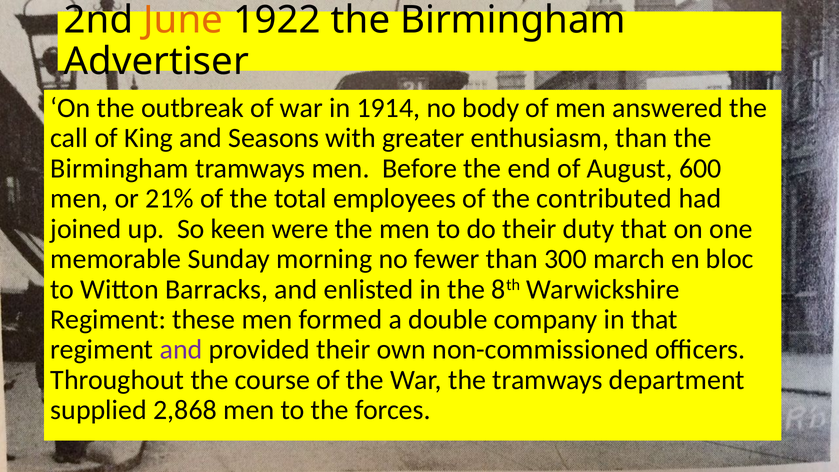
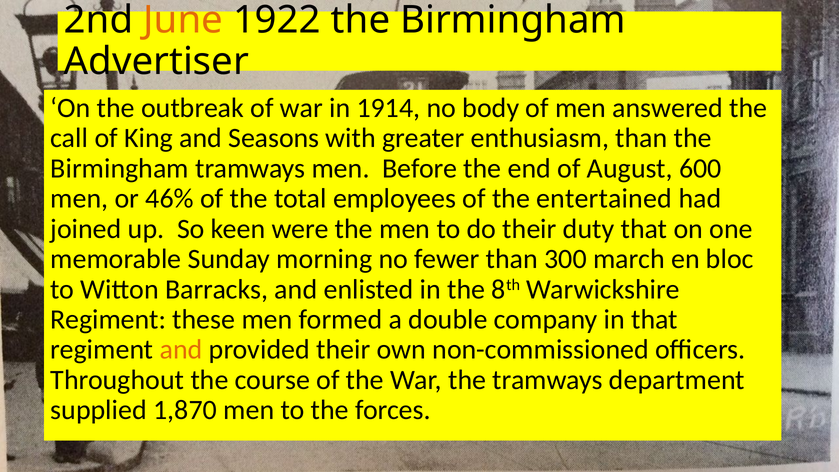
21%: 21% -> 46%
contributed: contributed -> entertained
and at (181, 350) colour: purple -> orange
2,868: 2,868 -> 1,870
